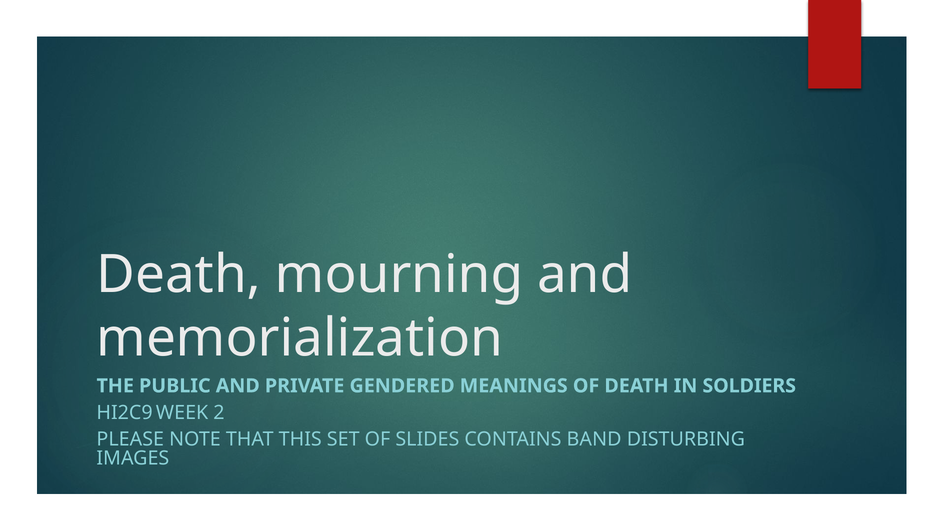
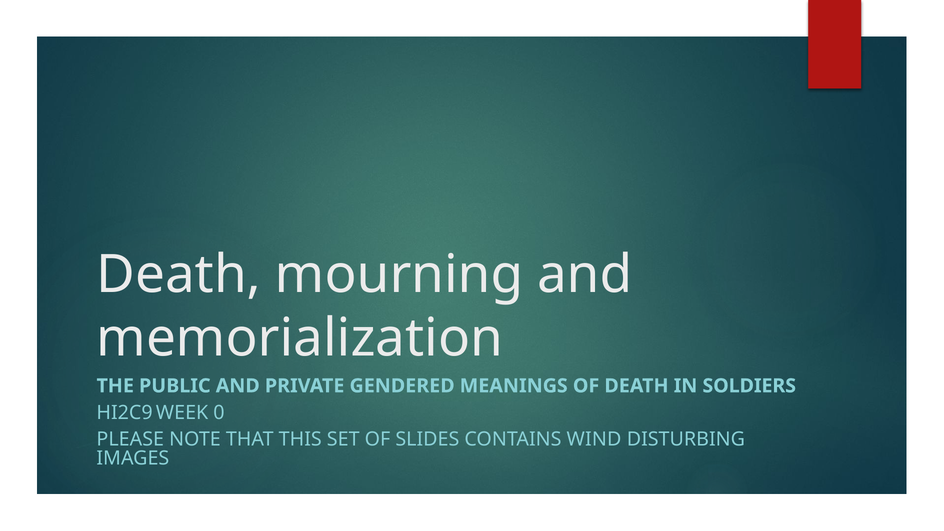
2: 2 -> 0
BAND: BAND -> WIND
